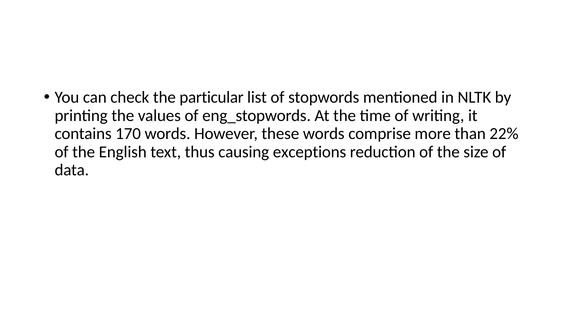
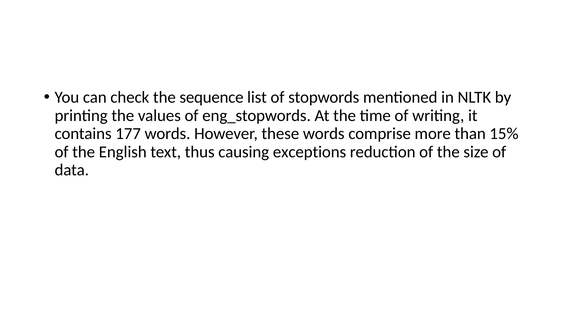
particular: particular -> sequence
170: 170 -> 177
22%: 22% -> 15%
